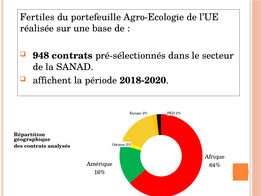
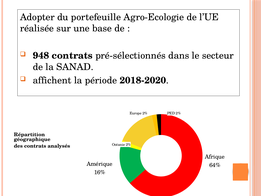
Fertiles: Fertiles -> Adopter
